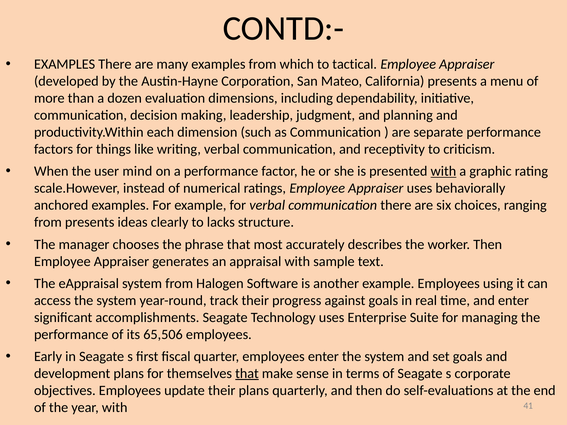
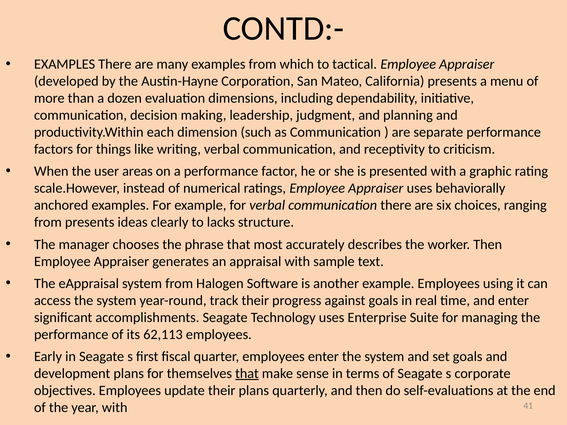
mind: mind -> areas
with at (443, 171) underline: present -> none
65,506: 65,506 -> 62,113
